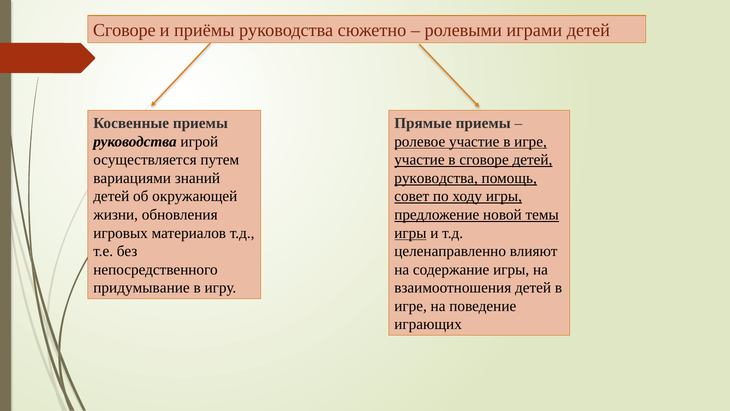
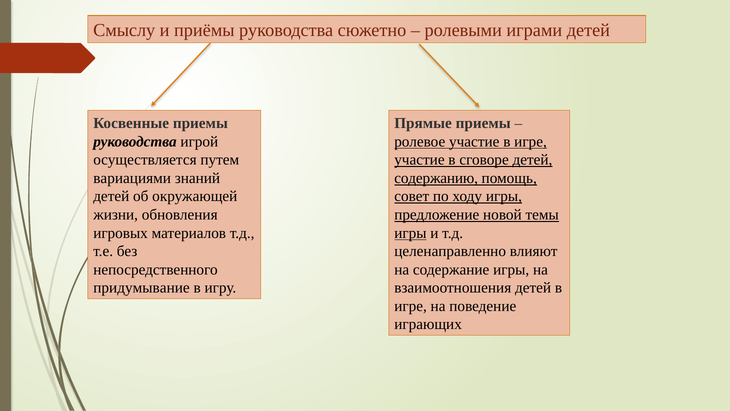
Сговоре at (124, 30): Сговоре -> Смыслу
руководства at (436, 178): руководства -> содержанию
